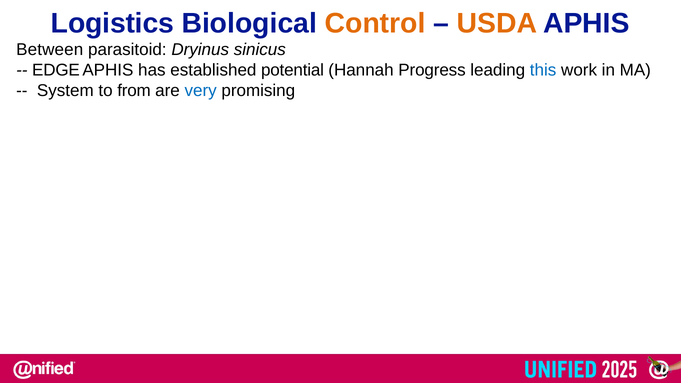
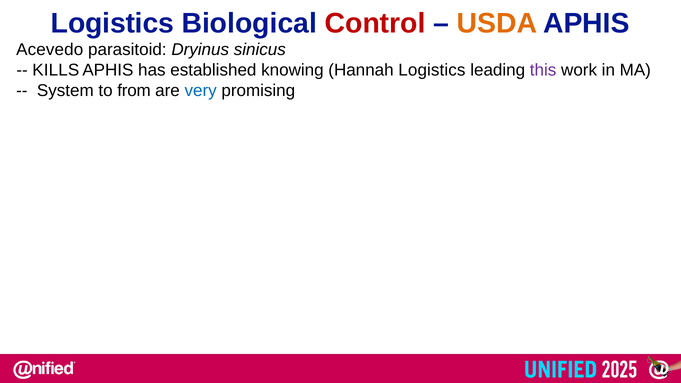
Control colour: orange -> red
Between: Between -> Acevedo
EDGE: EDGE -> KILLS
potential: potential -> knowing
Hannah Progress: Progress -> Logistics
this colour: blue -> purple
